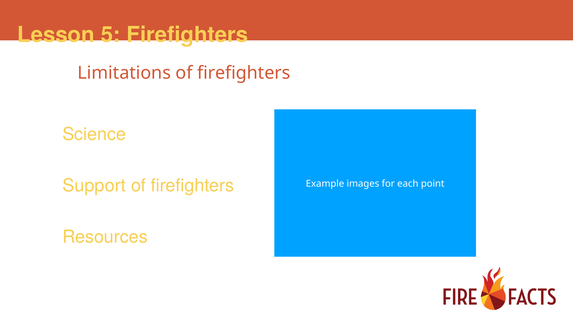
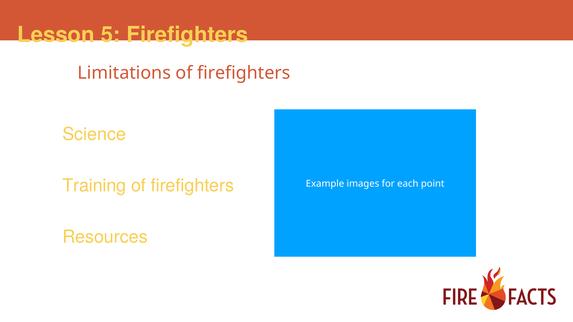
Support: Support -> Training
